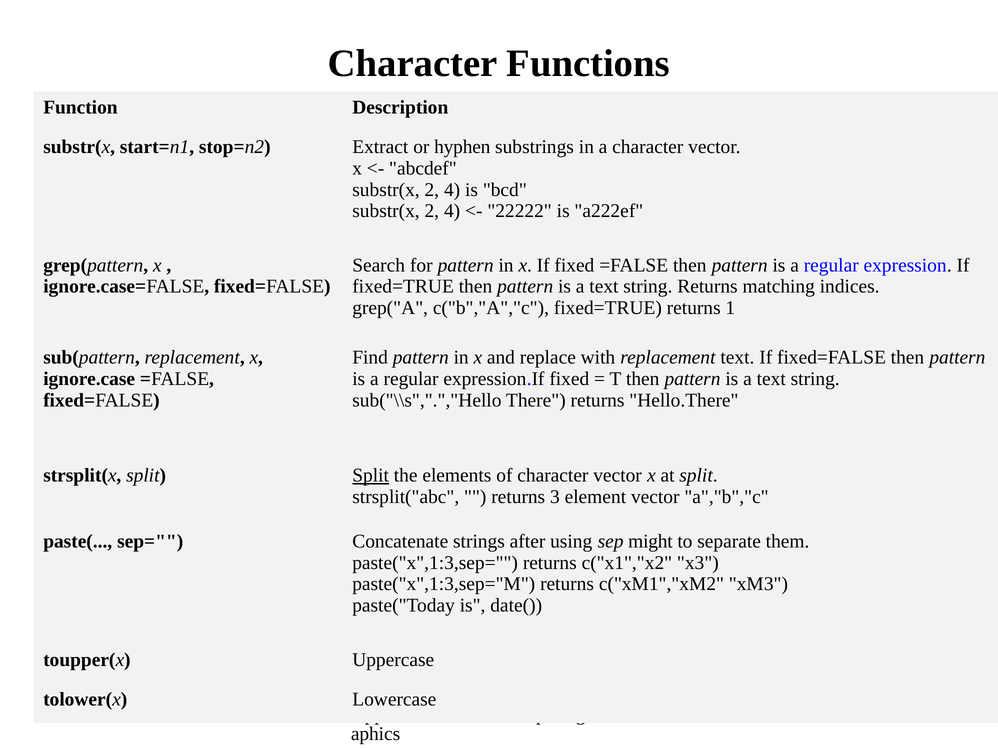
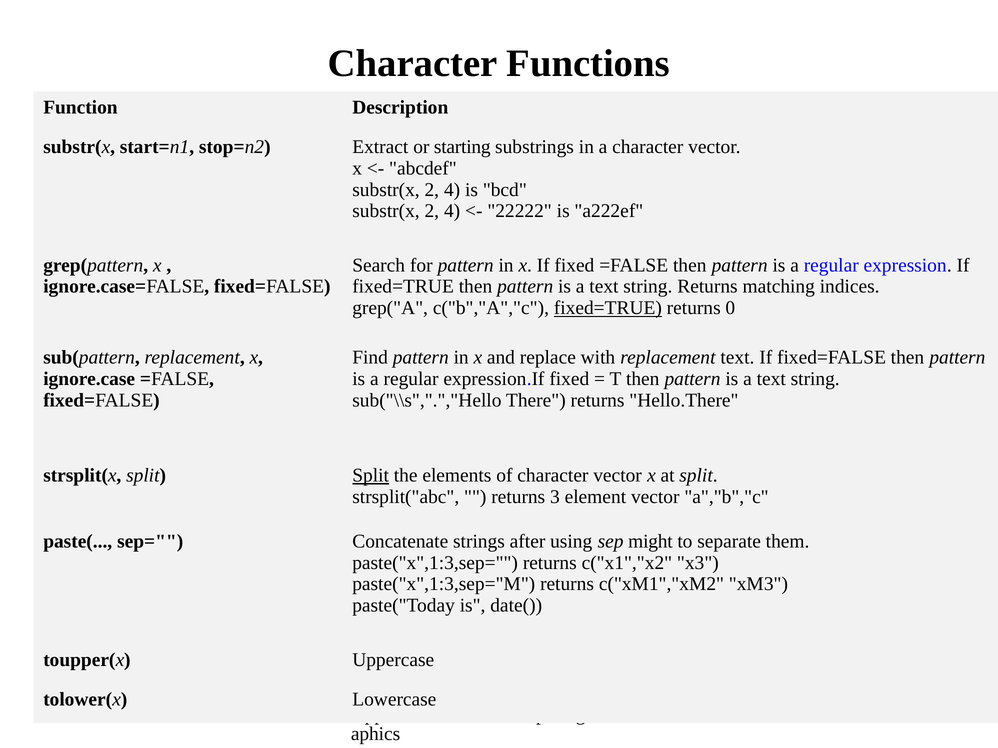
hyphen: hyphen -> starting
fixed=TRUE at (608, 308) underline: none -> present
1: 1 -> 0
